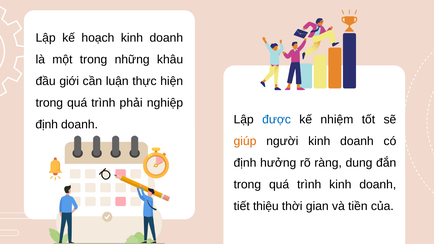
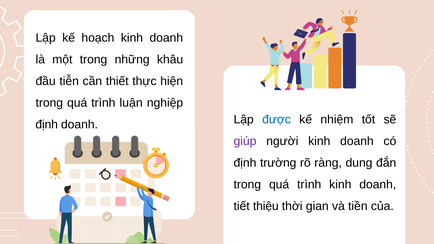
giới: giới -> tiễn
luận: luận -> thiết
phải: phải -> luận
giúp colour: orange -> purple
hưởng: hưởng -> trường
